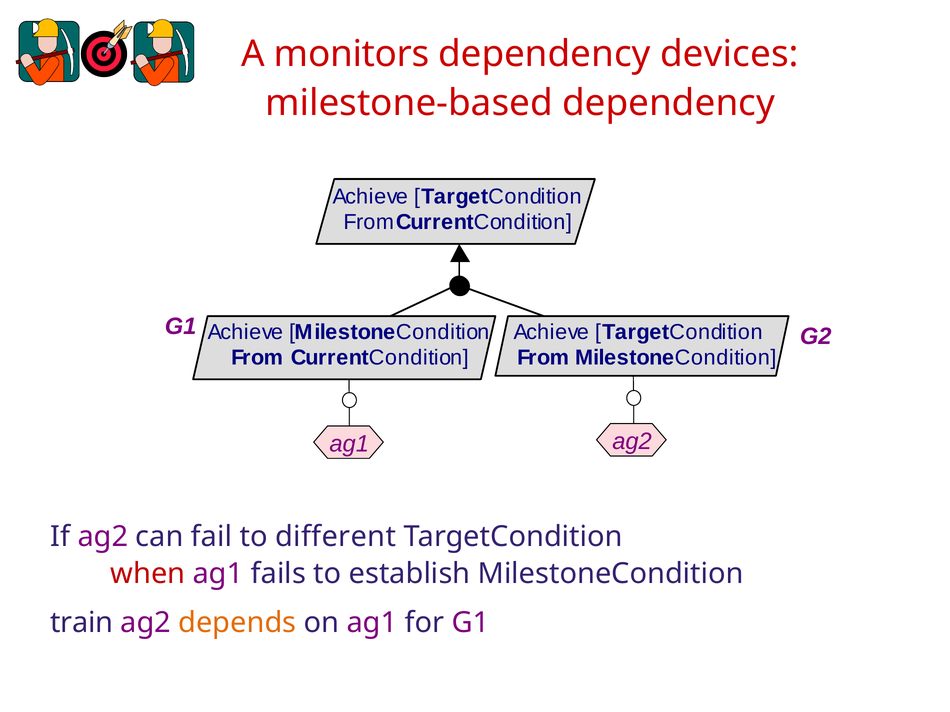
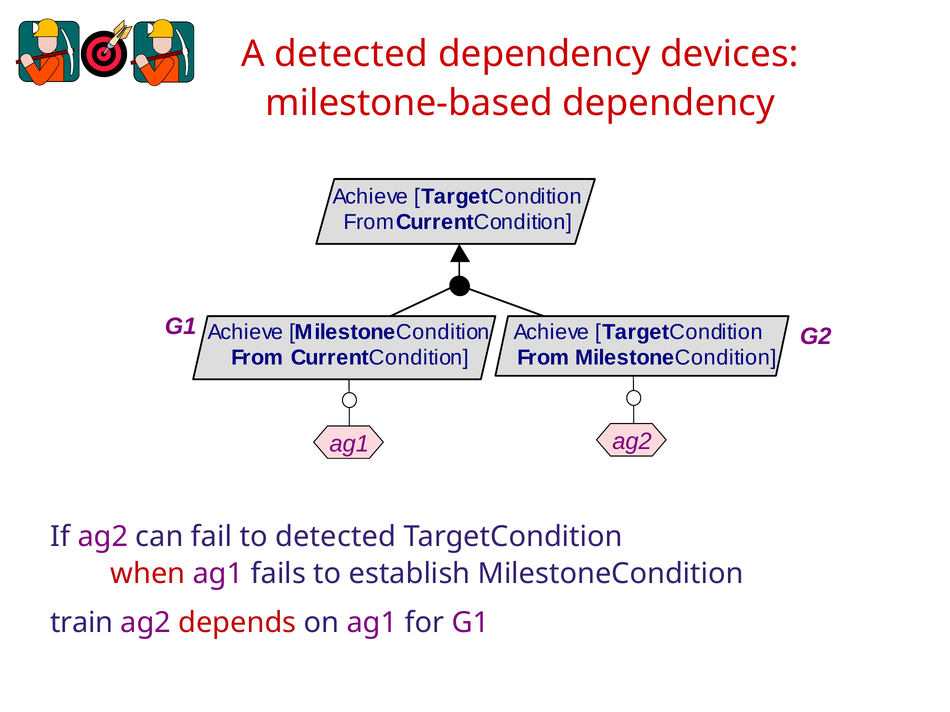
A monitors: monitors -> detected
to different: different -> detected
depends colour: orange -> red
